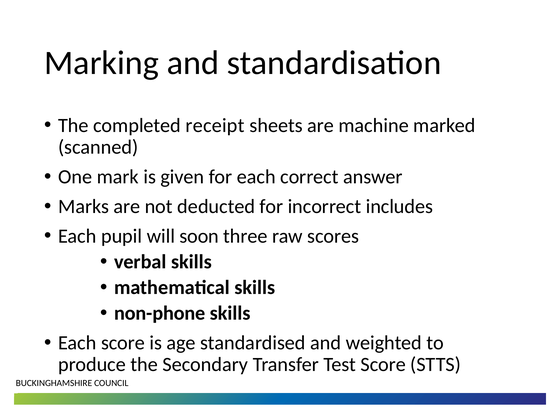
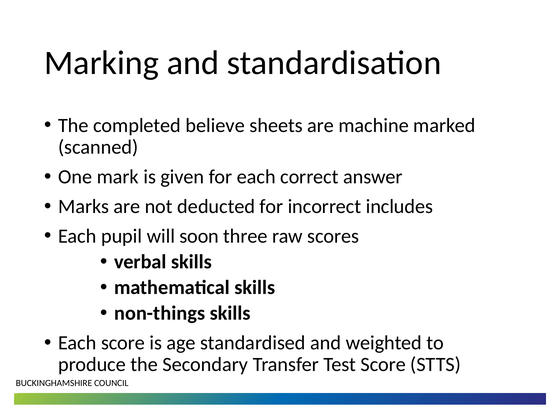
receipt: receipt -> believe
non-phone: non-phone -> non-things
